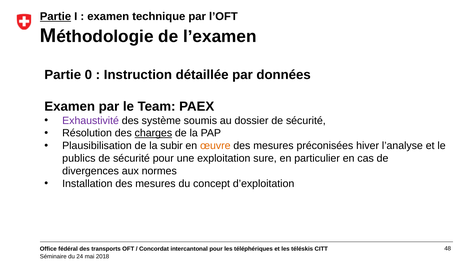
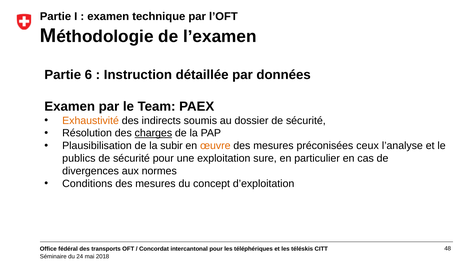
Partie at (55, 17) underline: present -> none
0: 0 -> 6
Exhaustivité colour: purple -> orange
système: système -> indirects
hiver: hiver -> ceux
Installation: Installation -> Conditions
